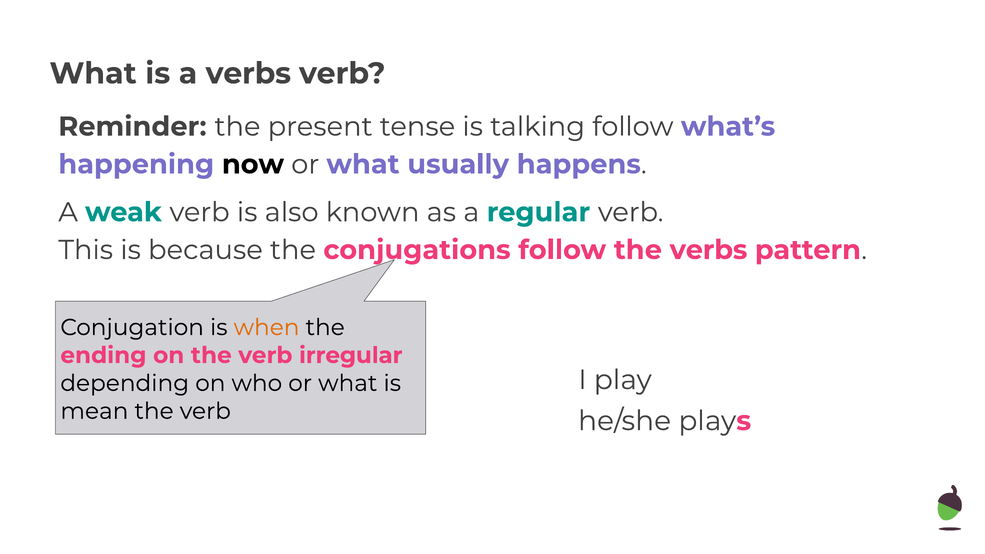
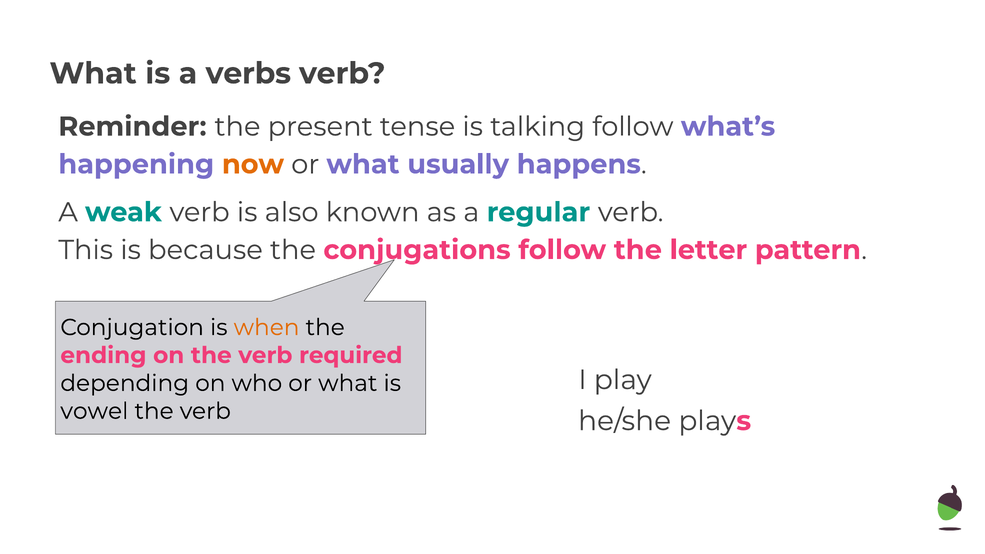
now colour: black -> orange
the verbs: verbs -> letter
irregular: irregular -> required
mean: mean -> vowel
